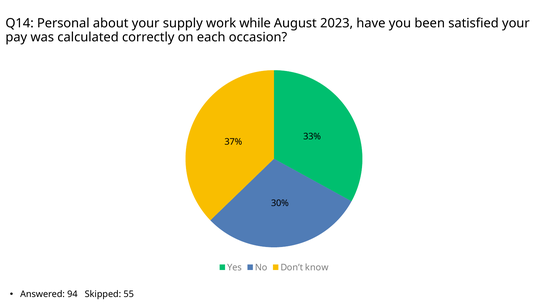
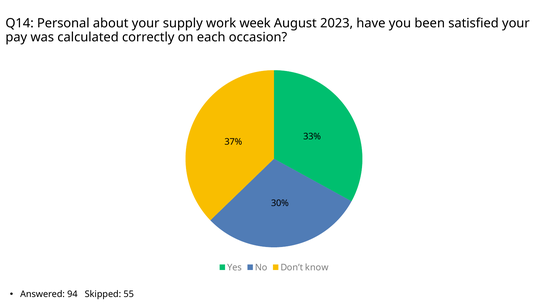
while: while -> week
